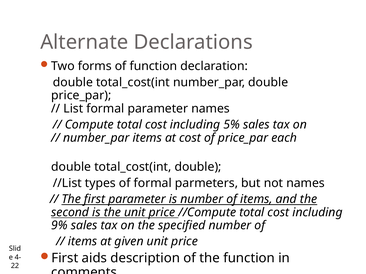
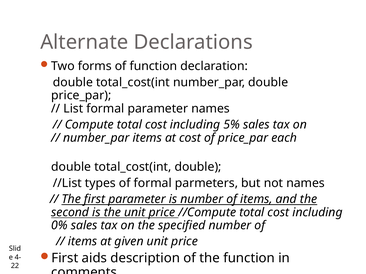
9%: 9% -> 0%
